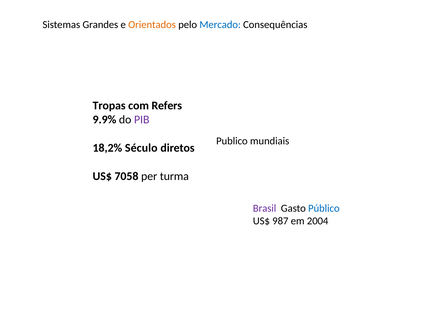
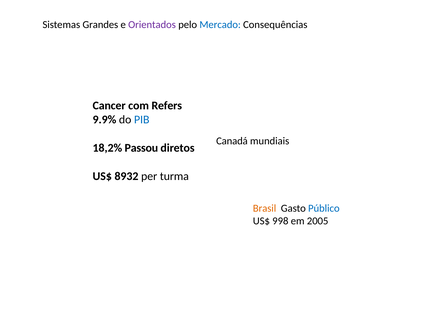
Orientados colour: orange -> purple
Tropas: Tropas -> Cancer
PIB colour: purple -> blue
Publico: Publico -> Canadá
Século: Século -> Passou
7058: 7058 -> 8932
Brasil colour: purple -> orange
987: 987 -> 998
2004: 2004 -> 2005
